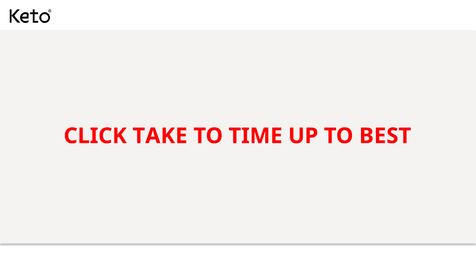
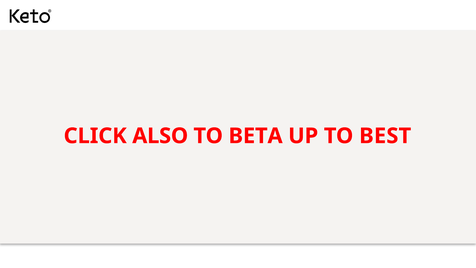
TAKE: TAKE -> ALSO
TIME: TIME -> BETA
